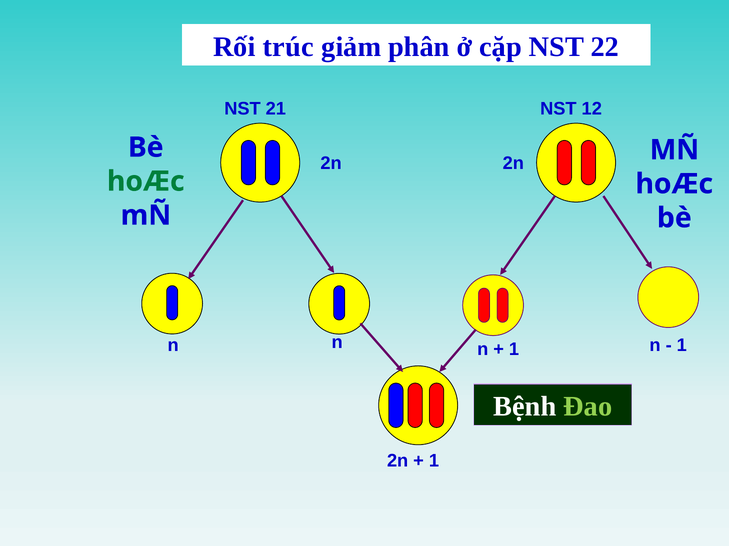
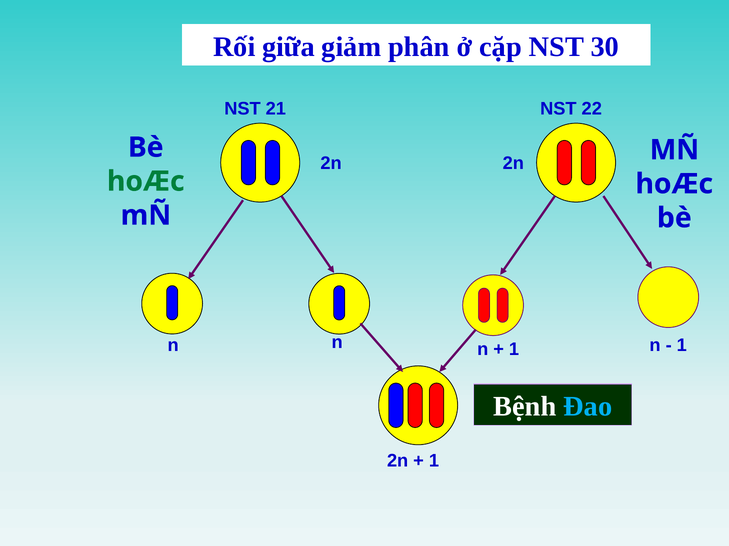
trúc: trúc -> giữa
22: 22 -> 30
12: 12 -> 22
Đao colour: light green -> light blue
